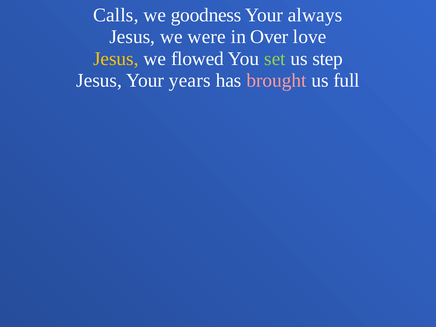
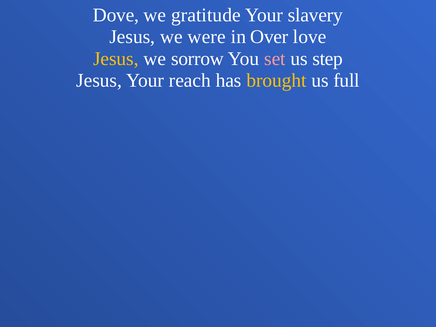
Calls: Calls -> Dove
goodness: goodness -> gratitude
always: always -> slavery
flowed: flowed -> sorrow
set colour: light green -> pink
years: years -> reach
brought colour: pink -> yellow
